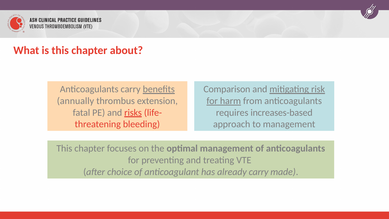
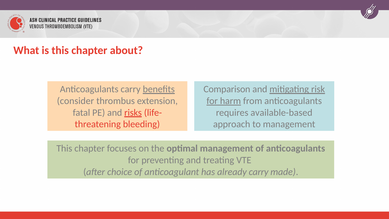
annually: annually -> consider
increases-based: increases-based -> available-based
